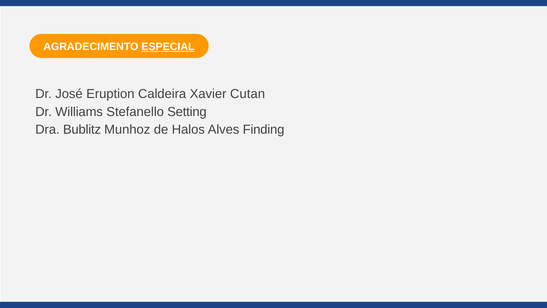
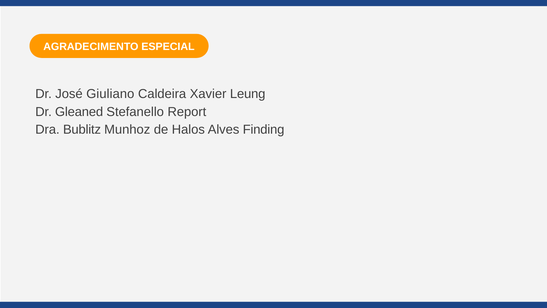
ESPECIAL underline: present -> none
Eruption: Eruption -> Giuliano
Cutan: Cutan -> Leung
Williams: Williams -> Gleaned
Setting: Setting -> Report
